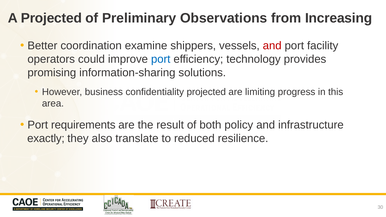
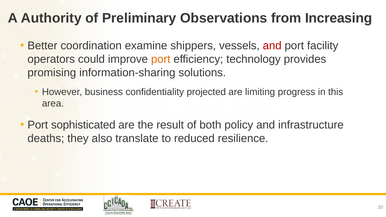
A Projected: Projected -> Authority
port at (161, 59) colour: blue -> orange
requirements: requirements -> sophisticated
exactly: exactly -> deaths
